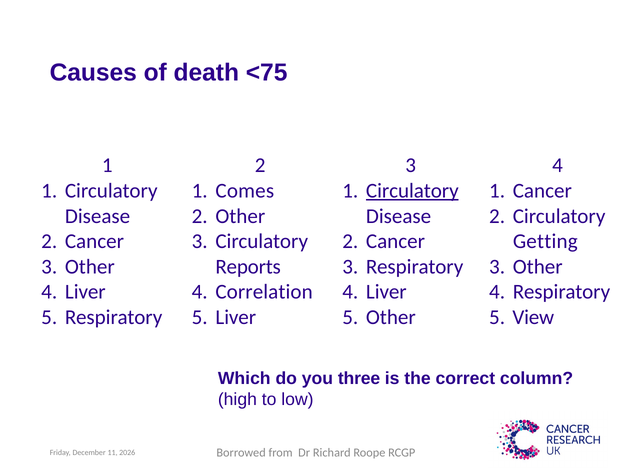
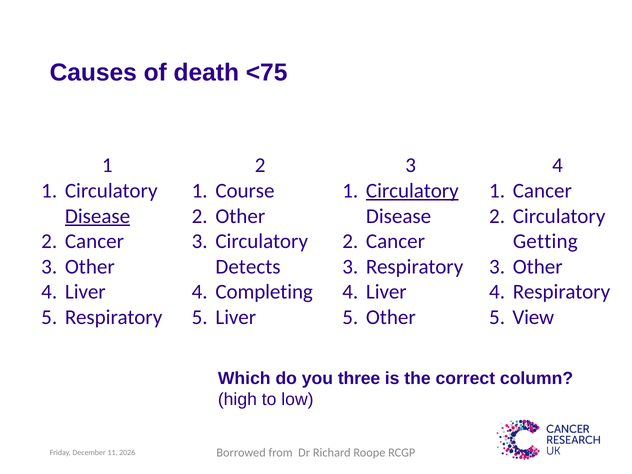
Comes: Comes -> Course
Disease at (98, 216) underline: none -> present
Reports: Reports -> Detects
Correlation: Correlation -> Completing
